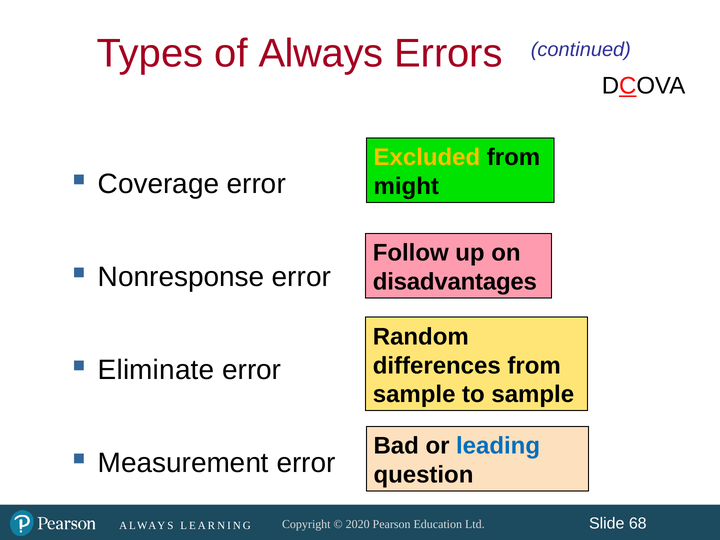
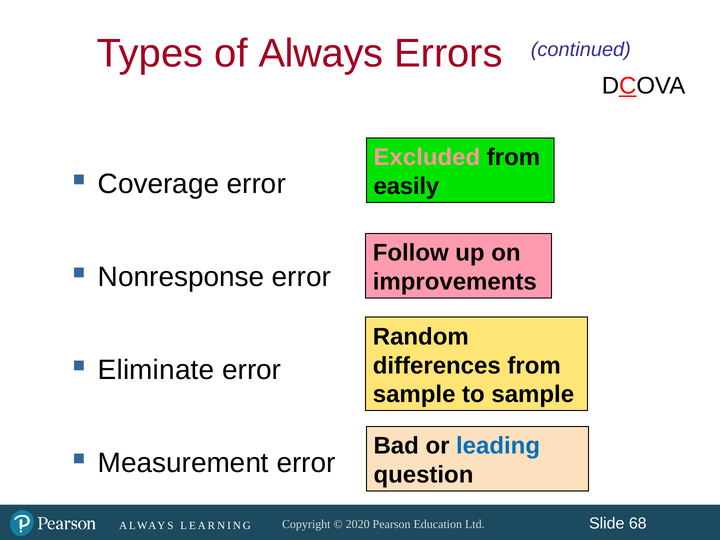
Excluded colour: yellow -> pink
might: might -> easily
disadvantages: disadvantages -> improvements
